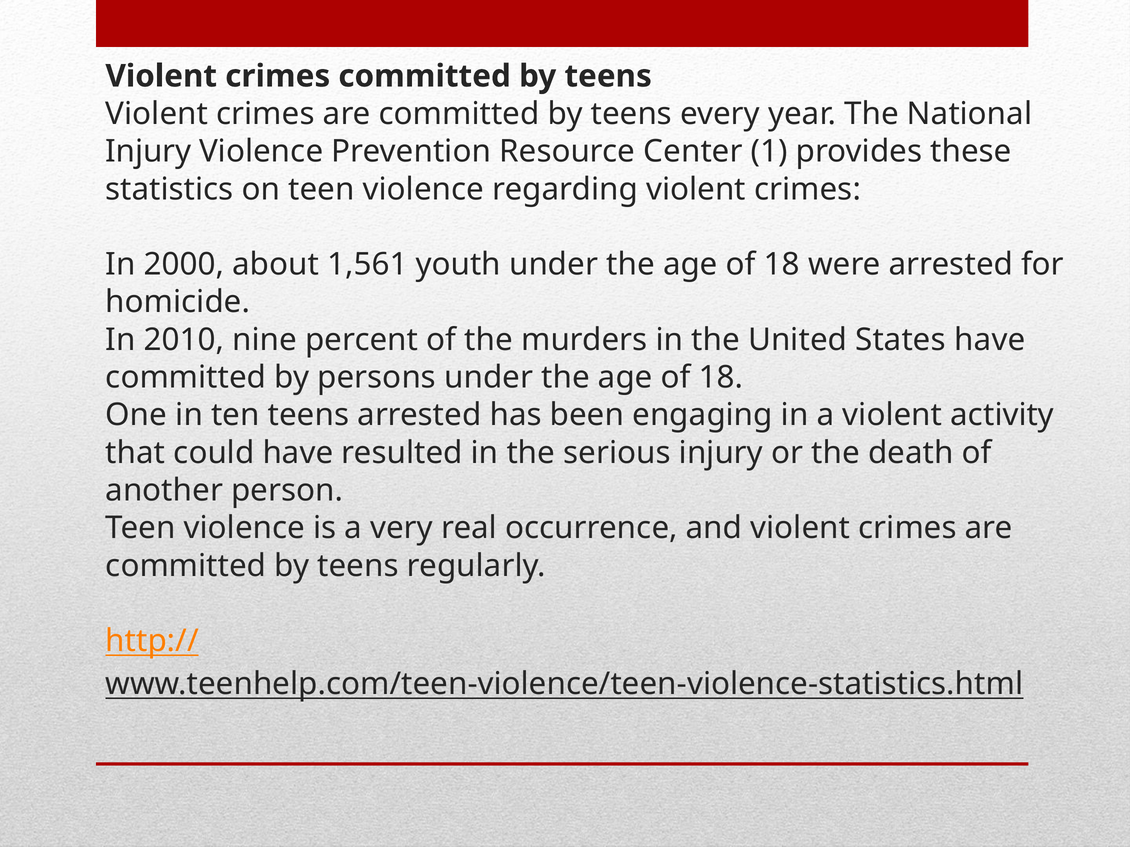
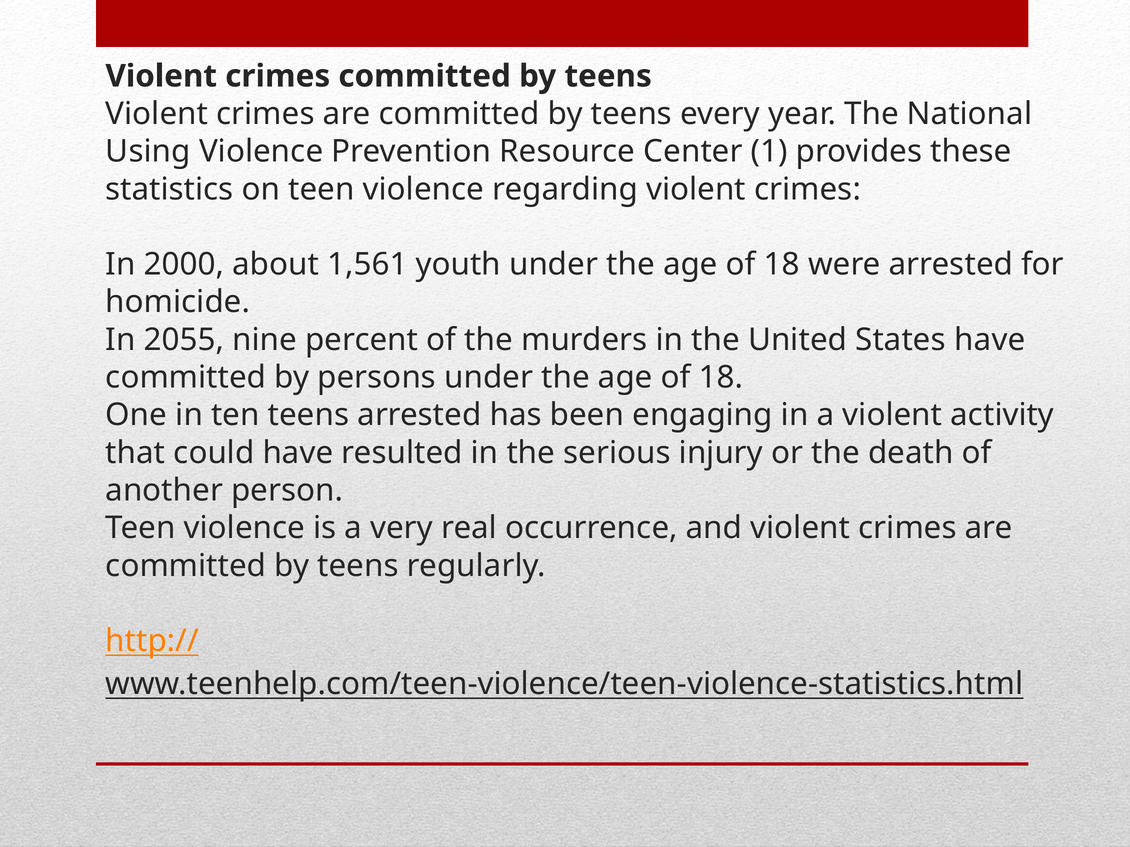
Injury at (148, 152): Injury -> Using
2010: 2010 -> 2055
